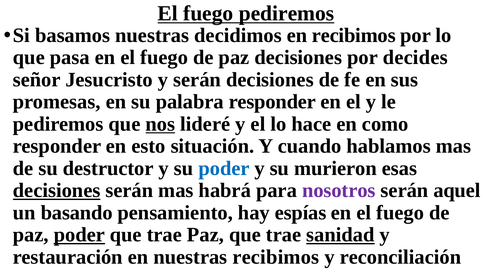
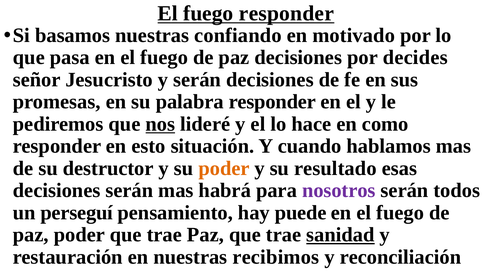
fuego pediremos: pediremos -> responder
decidimos: decidimos -> confiando
en recibimos: recibimos -> motivado
poder at (224, 168) colour: blue -> orange
murieron: murieron -> resultado
decisiones at (57, 190) underline: present -> none
aquel: aquel -> todos
basando: basando -> perseguí
espías: espías -> puede
poder at (79, 235) underline: present -> none
